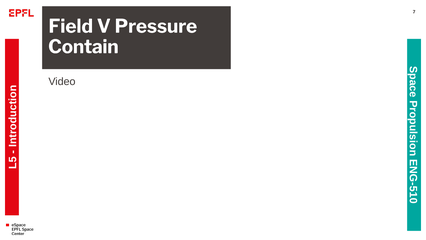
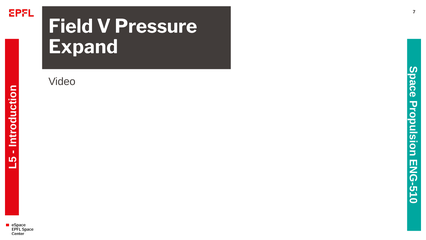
Contain: Contain -> Expand
